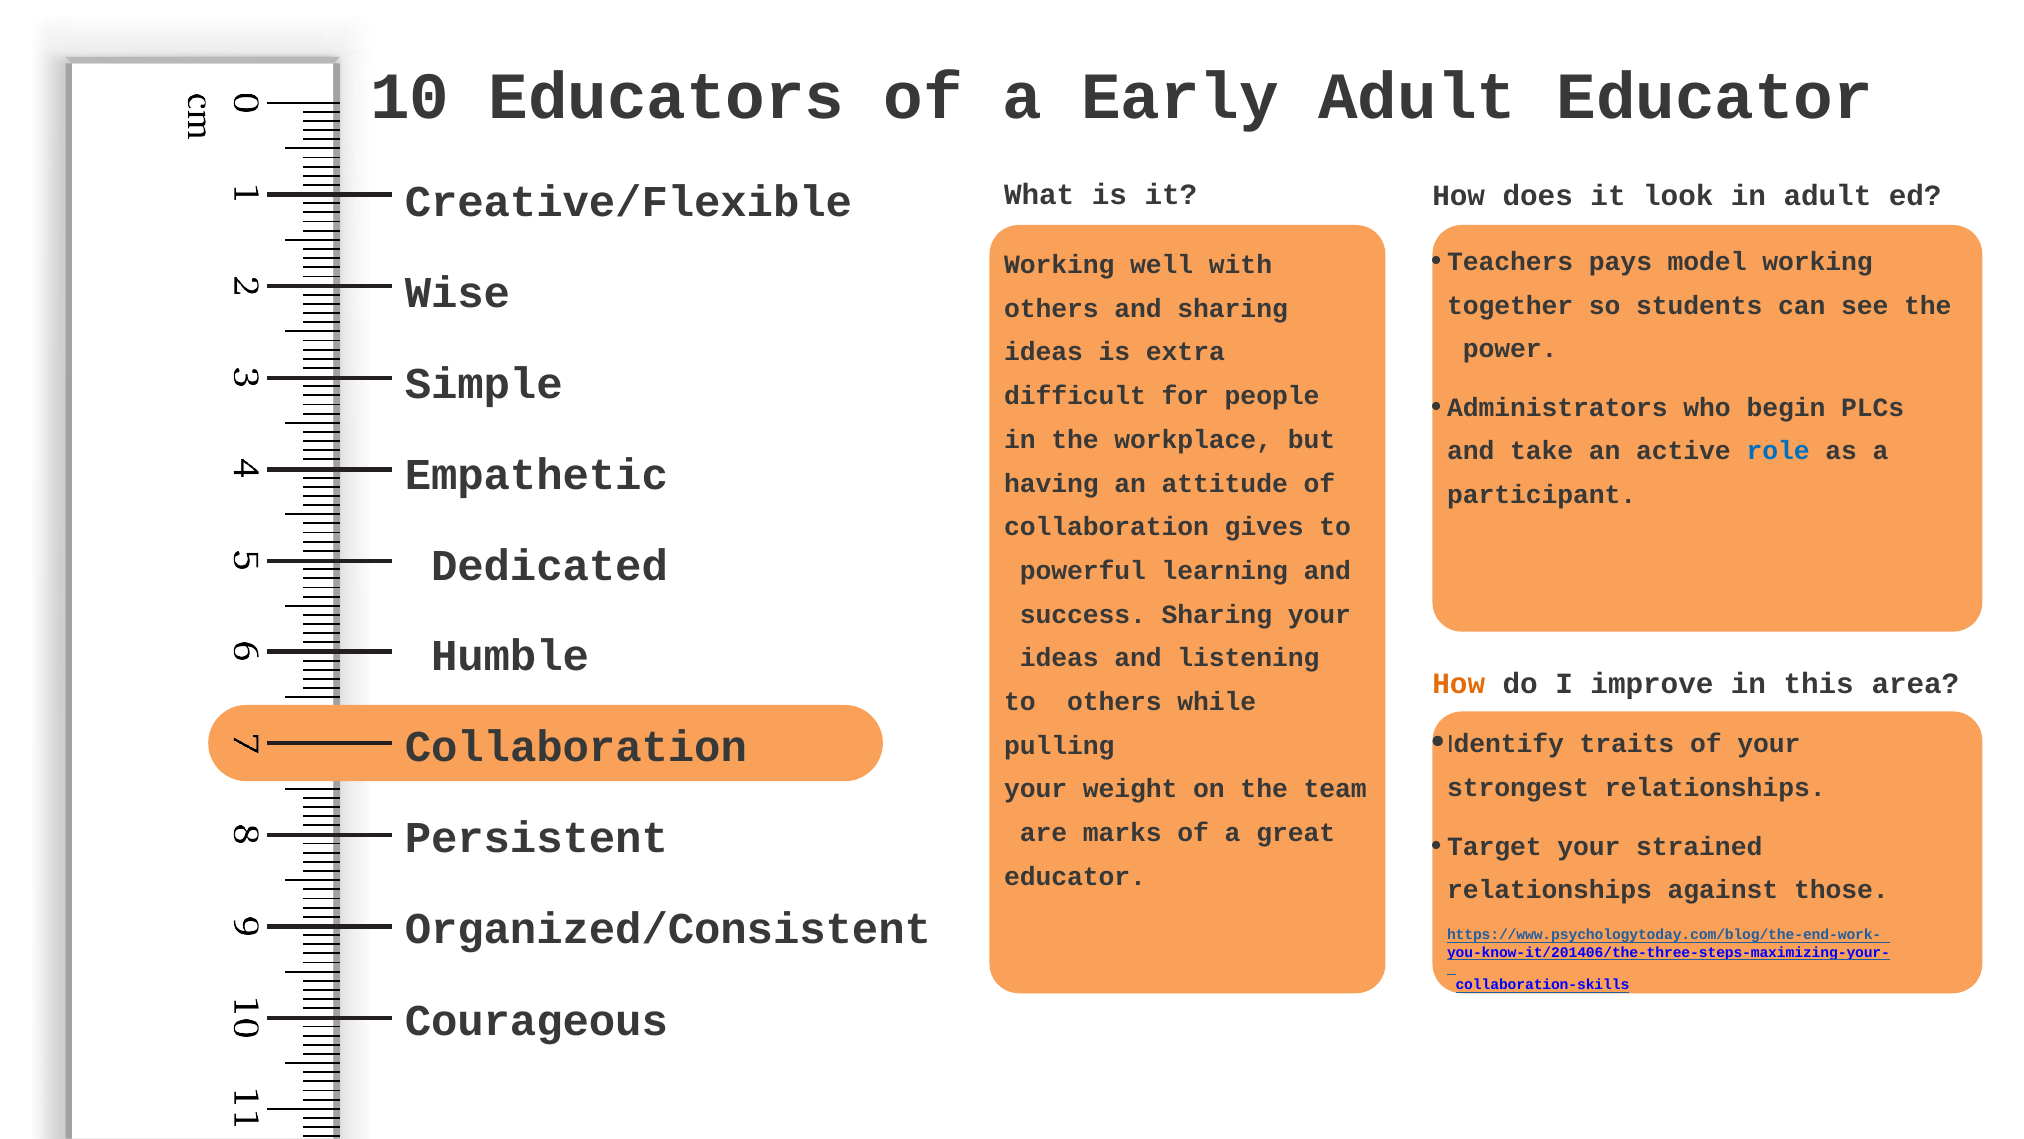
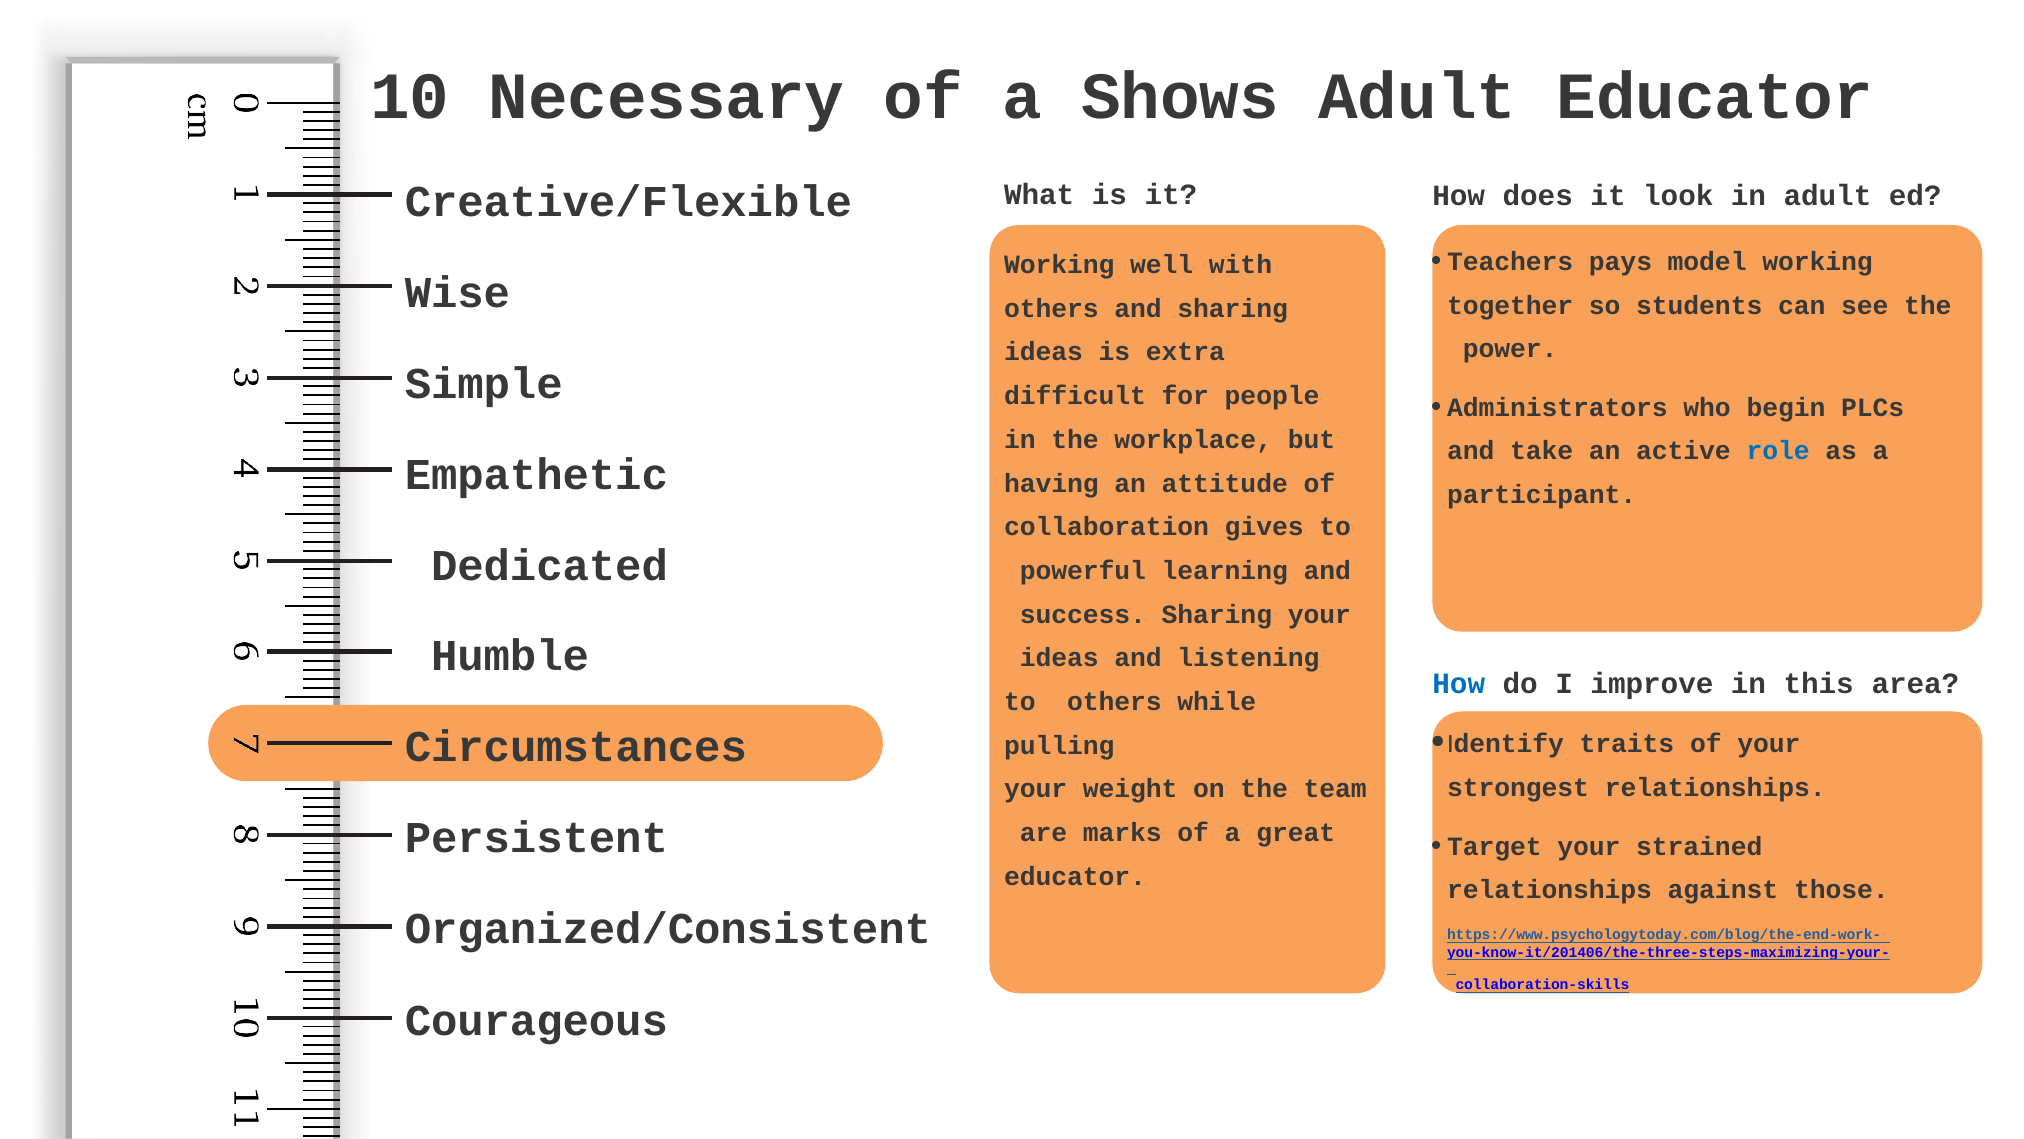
Educators: Educators -> Necessary
Early: Early -> Shows
How at (1459, 683) colour: orange -> blue
Collaboration at (576, 747): Collaboration -> Circumstances
